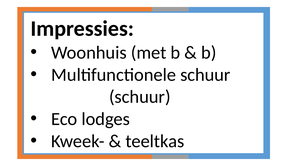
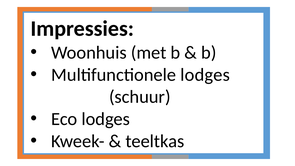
Multifunctionele schuur: schuur -> lodges
